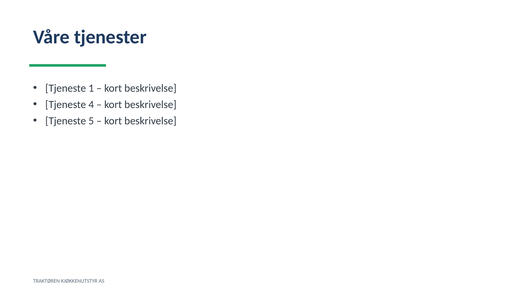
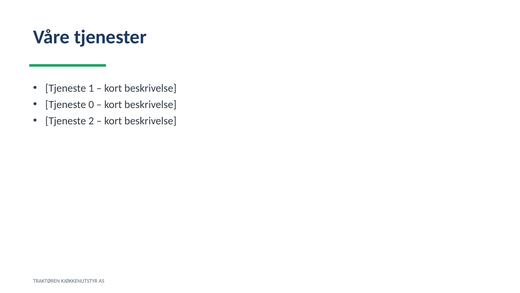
4: 4 -> 0
5: 5 -> 2
